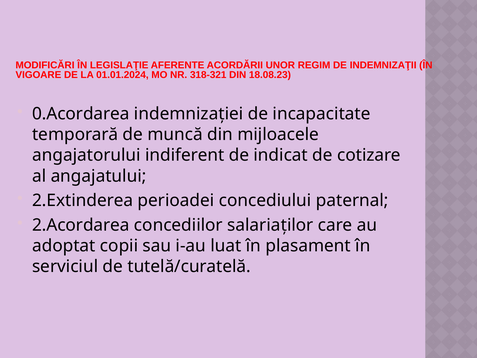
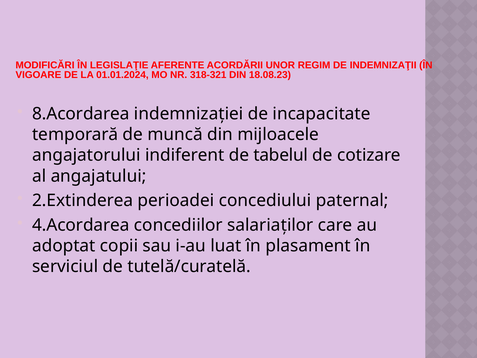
0.Acordarea: 0.Acordarea -> 8.Acordarea
indicat: indicat -> tabelul
2.Acordarea: 2.Acordarea -> 4.Acordarea
